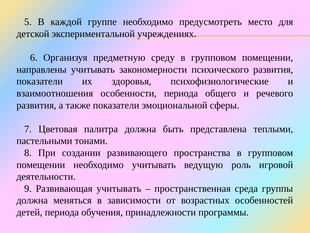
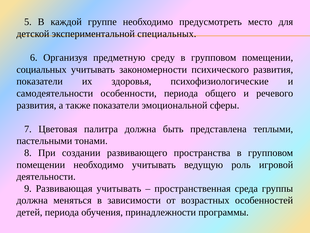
учреждениях: учреждениях -> специальных
направлены: направлены -> социальных
взаимоотношения: взаимоотношения -> самодеятельности
